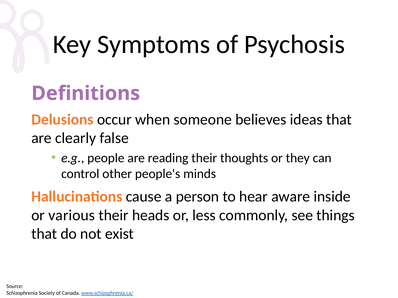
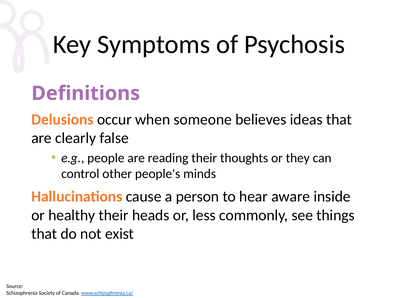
various: various -> healthy
